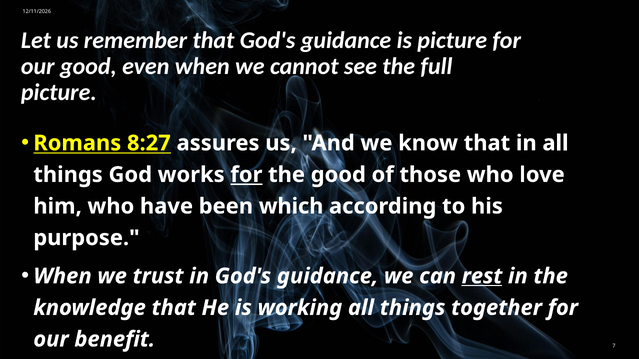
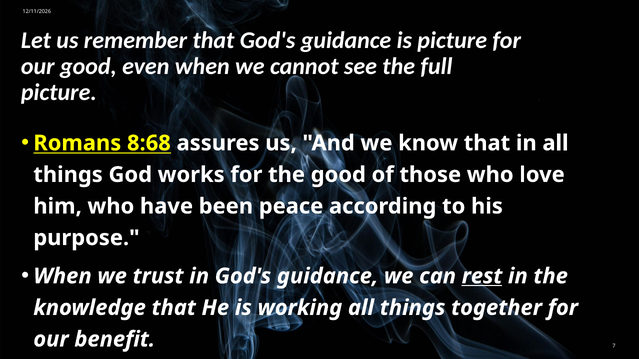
8:27: 8:27 -> 8:68
for at (246, 175) underline: present -> none
which: which -> peace
